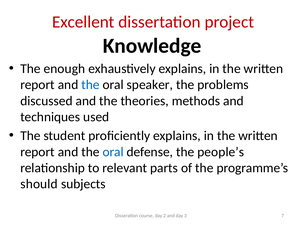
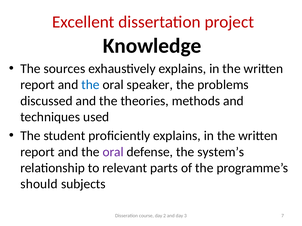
enough: enough -> sources
oral at (113, 152) colour: blue -> purple
people’s: people’s -> system’s
